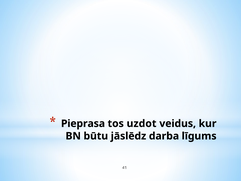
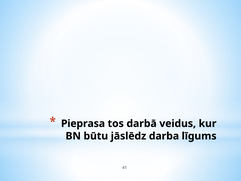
uzdot: uzdot -> darbā
